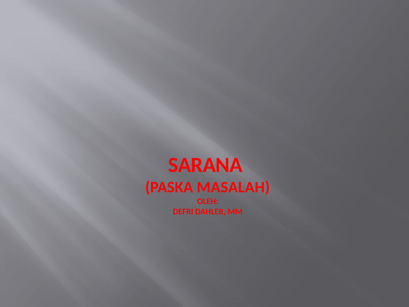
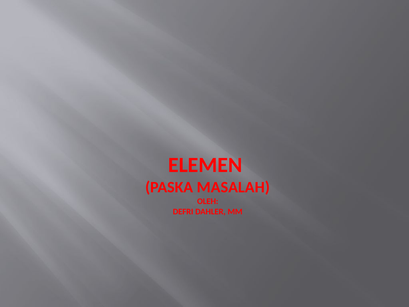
SARANA: SARANA -> ELEMEN
